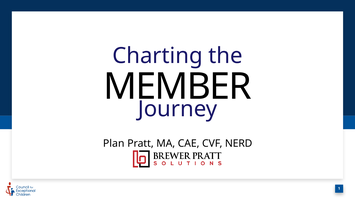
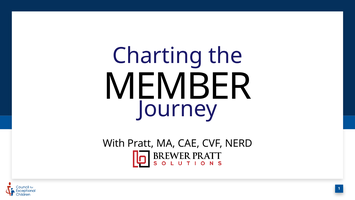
Plan: Plan -> With
